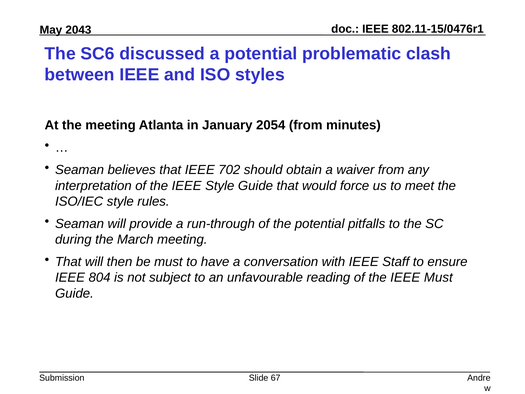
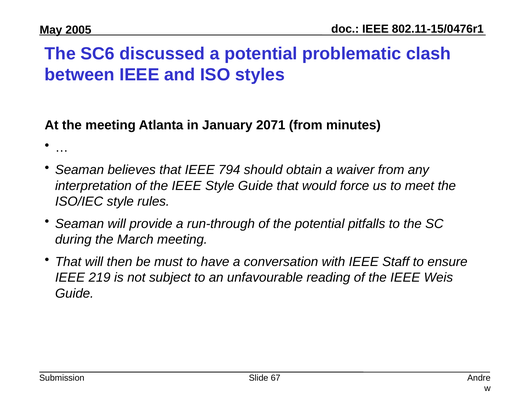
2043: 2043 -> 2005
2054: 2054 -> 2071
702: 702 -> 794
804: 804 -> 219
IEEE Must: Must -> Weis
